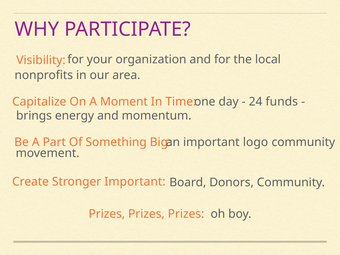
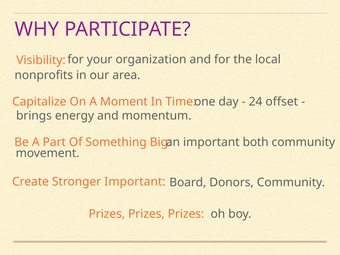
funds: funds -> offset
logo: logo -> both
